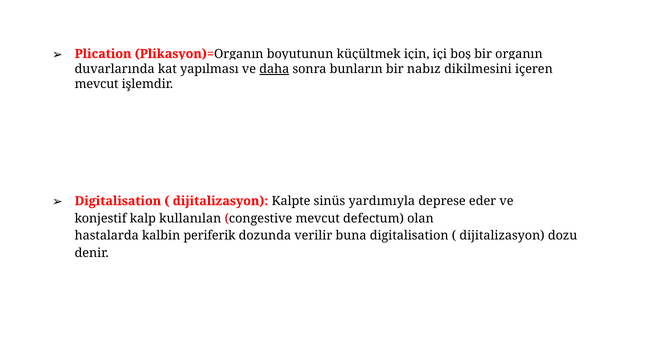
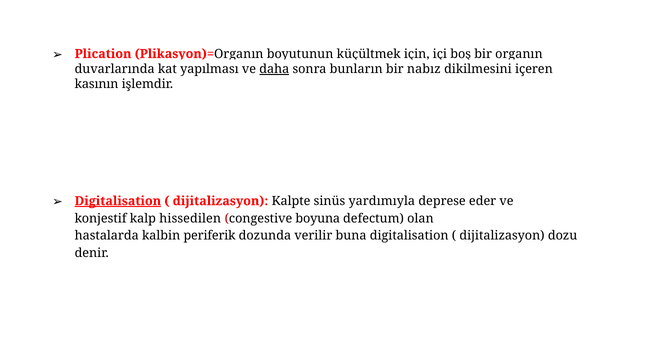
mevcut at (97, 84): mevcut -> kasının
Digitalisation at (118, 201) underline: none -> present
kullanılan: kullanılan -> hissedilen
congestive mevcut: mevcut -> boyuna
